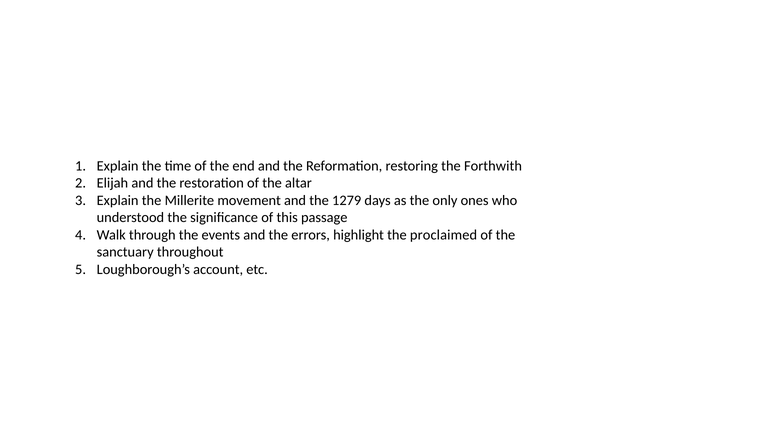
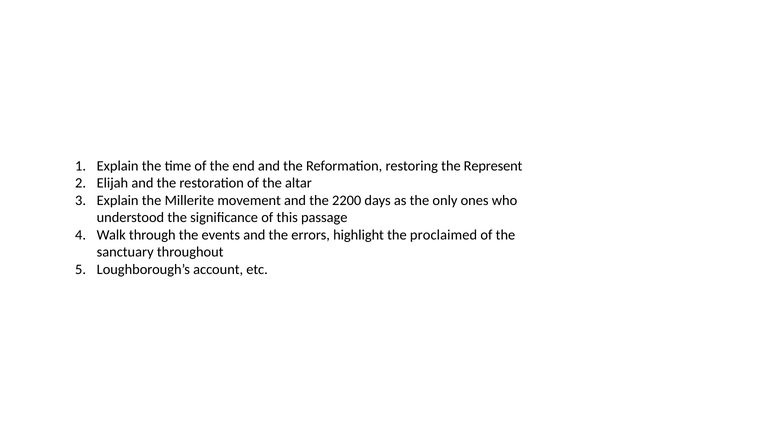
Forthwith: Forthwith -> Represent
1279: 1279 -> 2200
